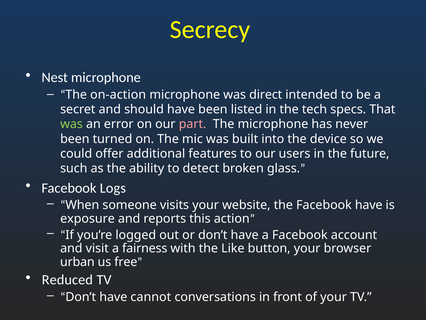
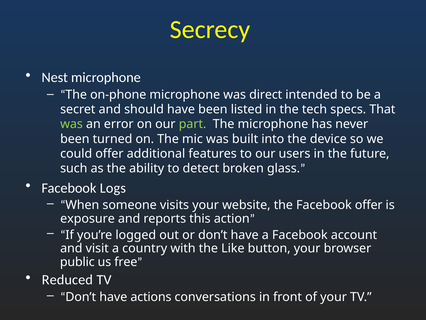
on-action: on-action -> on-phone
part colour: pink -> light green
Facebook have: have -> offer
fairness: fairness -> country
urban: urban -> public
cannot: cannot -> actions
